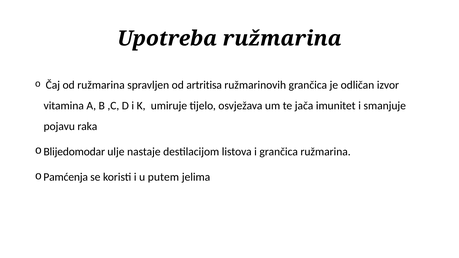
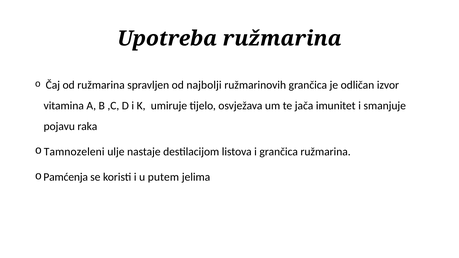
artritisa: artritisa -> najbolji
Blijedomodar: Blijedomodar -> Tamnozeleni
